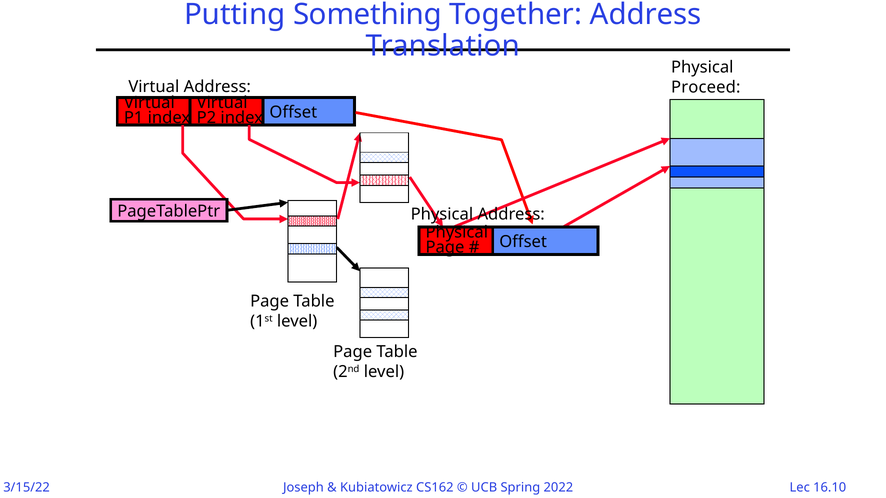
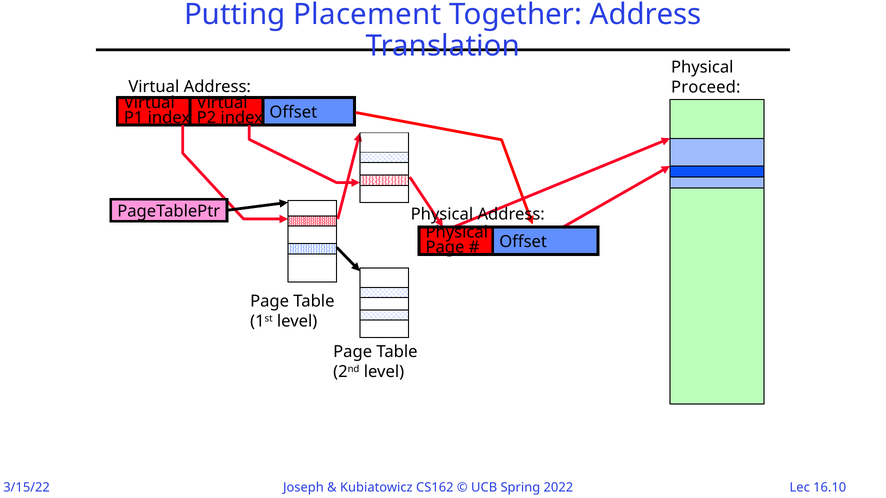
Something: Something -> Placement
